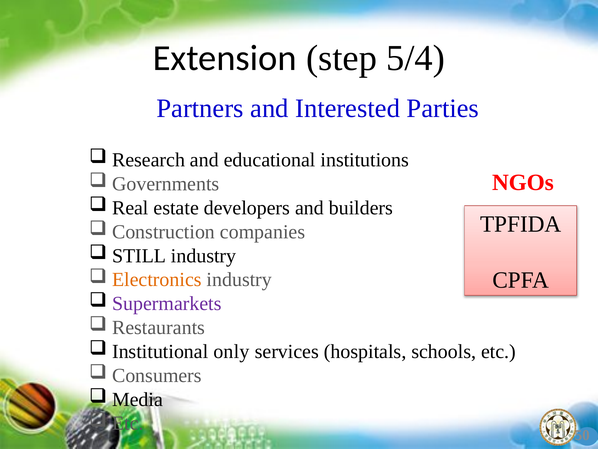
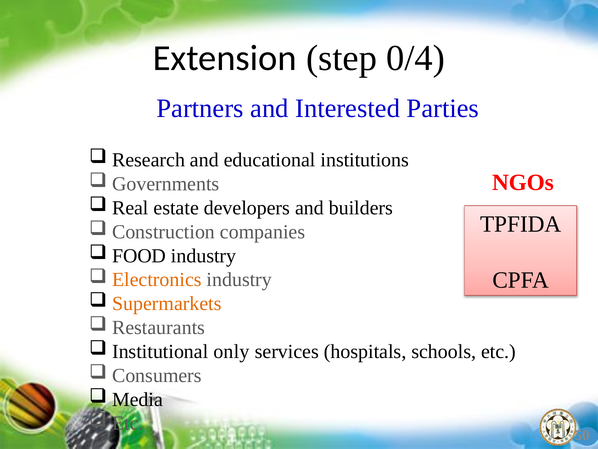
5/4: 5/4 -> 0/4
STILL: STILL -> FOOD
Supermarkets colour: purple -> orange
